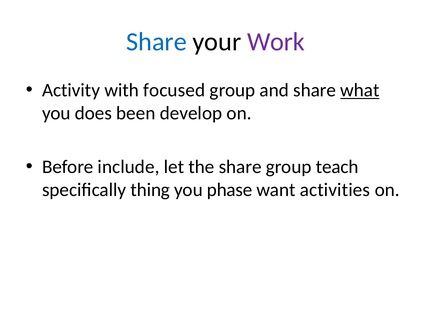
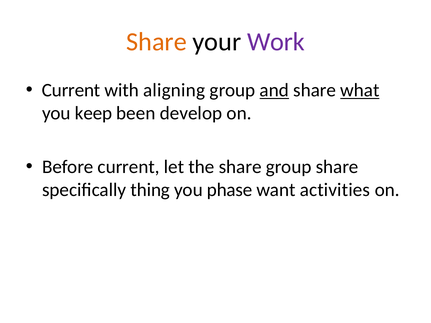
Share at (157, 42) colour: blue -> orange
Activity at (71, 90): Activity -> Current
focused: focused -> aligning
and underline: none -> present
does: does -> keep
Before include: include -> current
group teach: teach -> share
